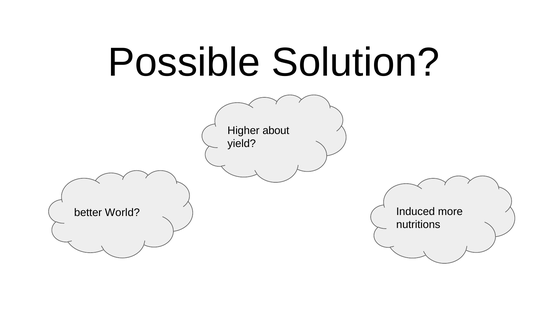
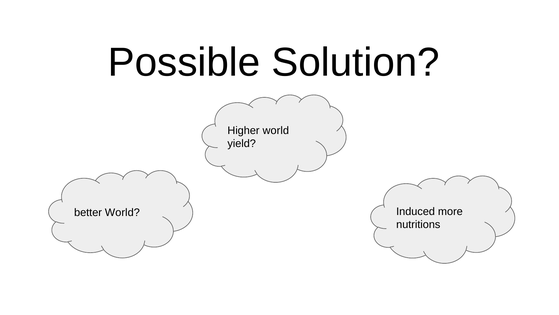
Higher about: about -> world
